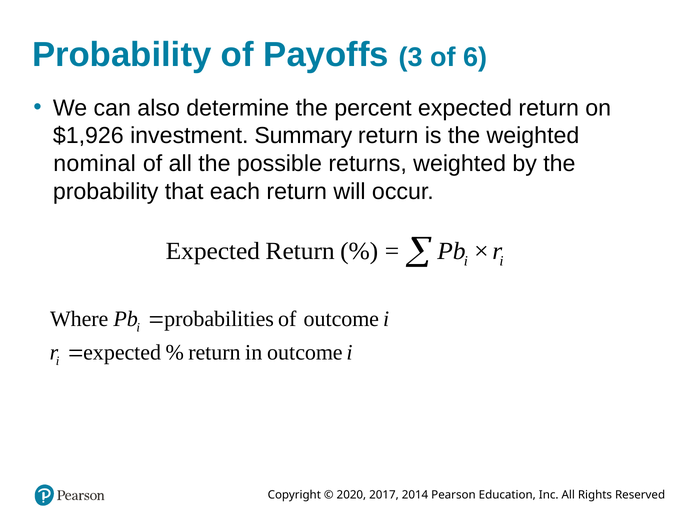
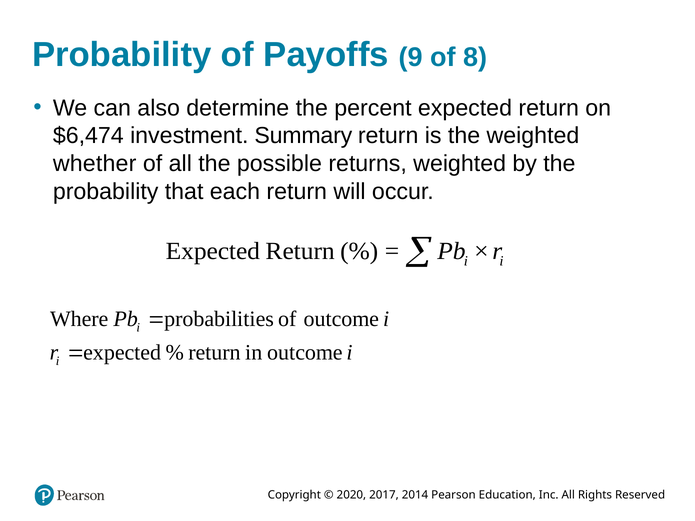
3: 3 -> 9
6: 6 -> 8
$1,926: $1,926 -> $6,474
nominal: nominal -> whether
